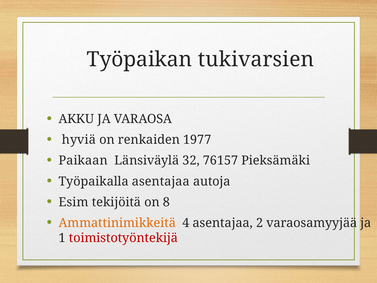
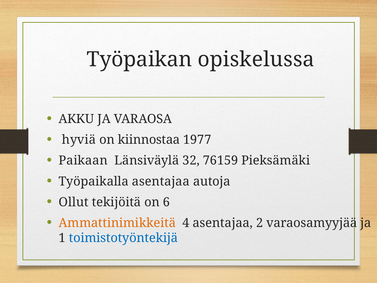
tukivarsien: tukivarsien -> opiskelussa
renkaiden: renkaiden -> kiinnostaa
76157: 76157 -> 76159
Esim: Esim -> Ollut
8: 8 -> 6
toimistotyöntekijä colour: red -> blue
